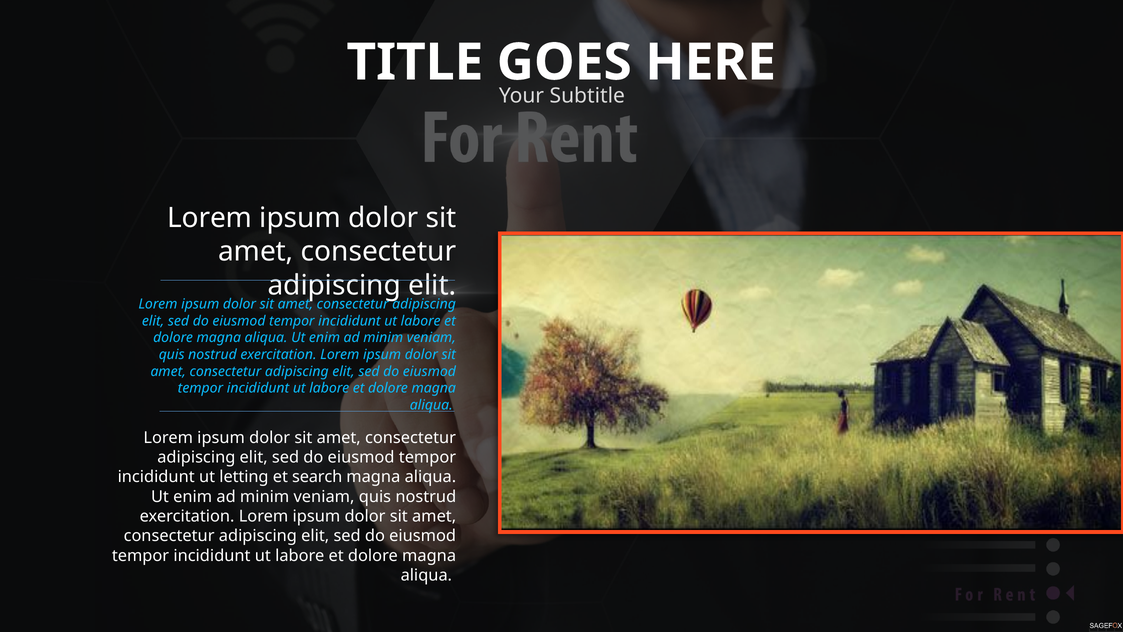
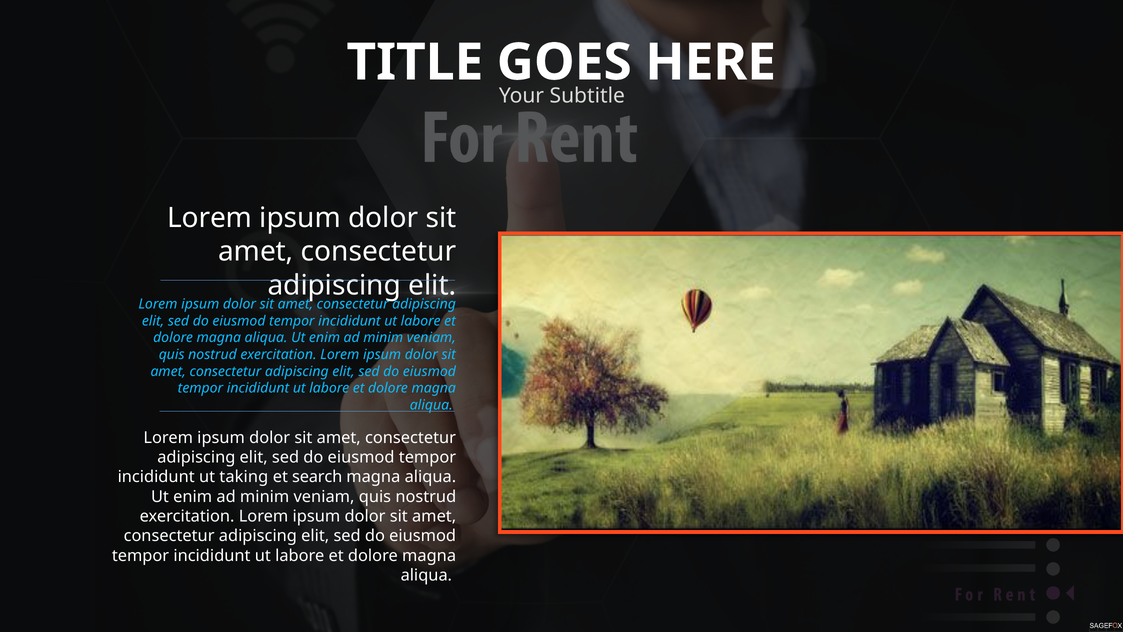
letting: letting -> taking
